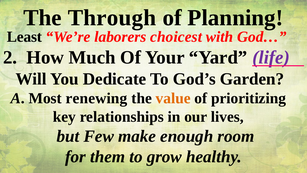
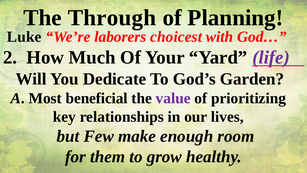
Least: Least -> Luke
renewing: renewing -> beneficial
value colour: orange -> purple
